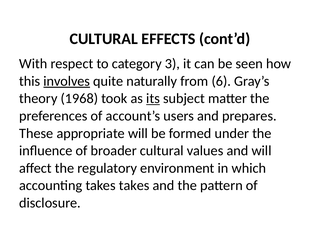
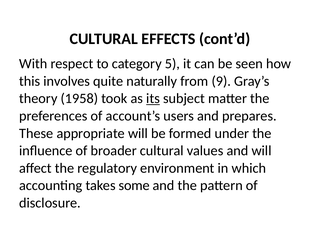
3: 3 -> 5
involves underline: present -> none
6: 6 -> 9
1968: 1968 -> 1958
takes takes: takes -> some
